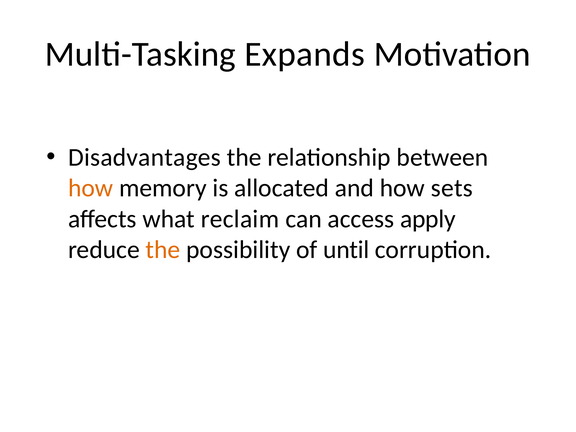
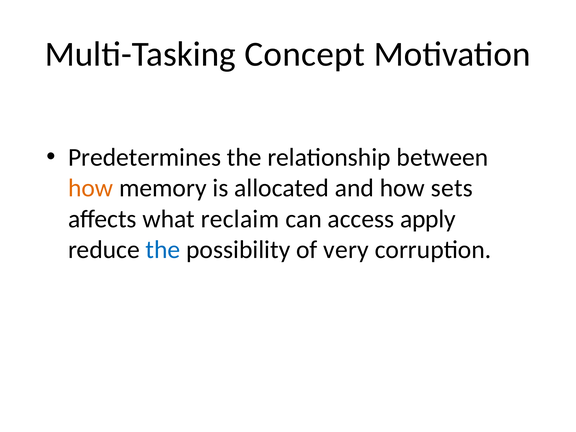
Expands: Expands -> Concept
Disadvantages: Disadvantages -> Predetermines
the at (163, 250) colour: orange -> blue
until: until -> very
